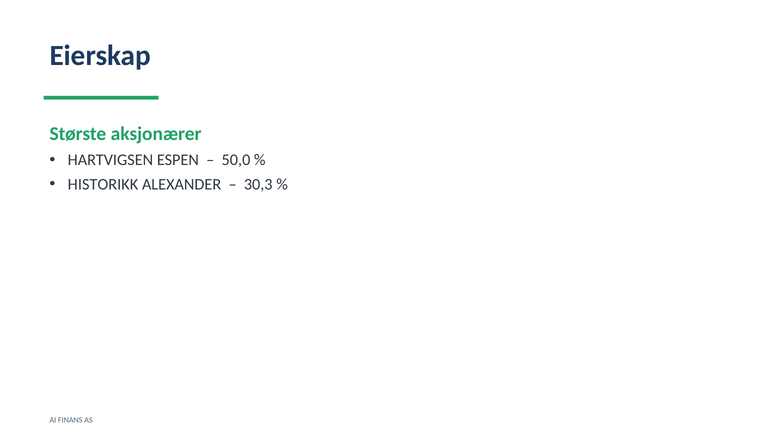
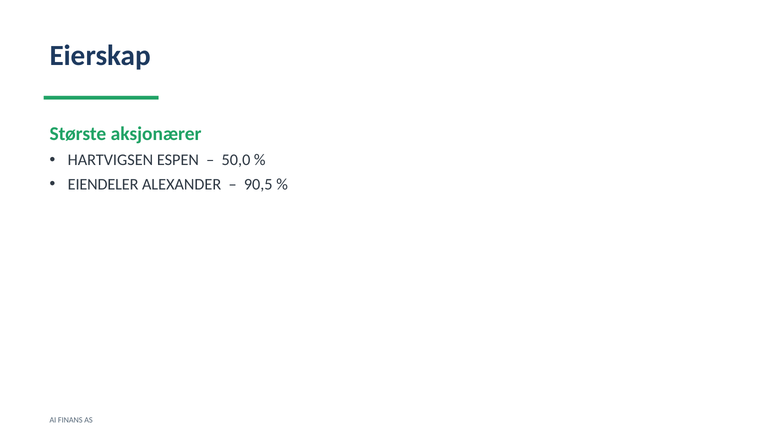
HISTORIKK: HISTORIKK -> EIENDELER
30,3: 30,3 -> 90,5
